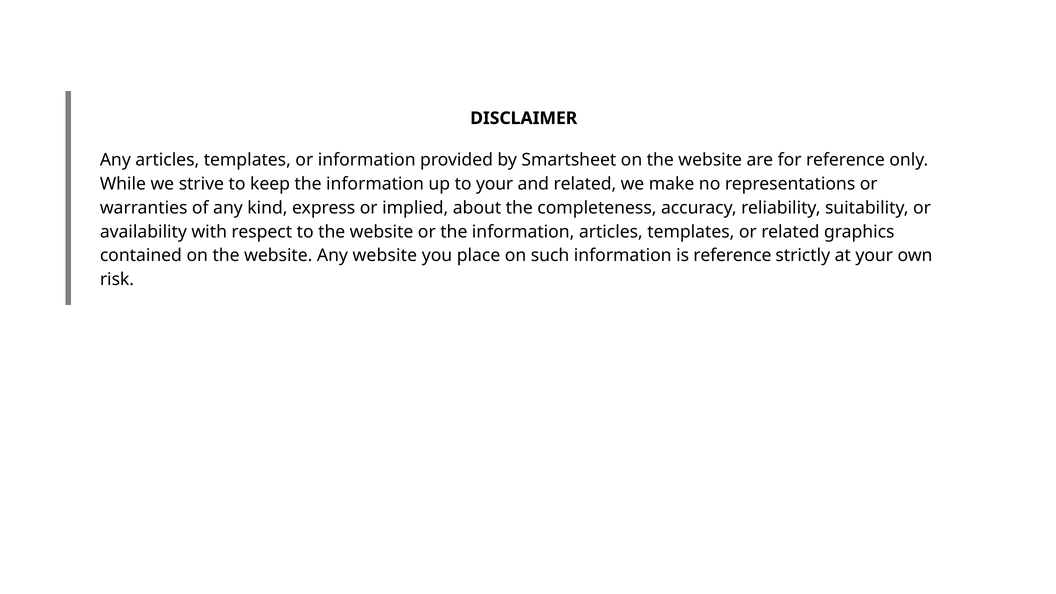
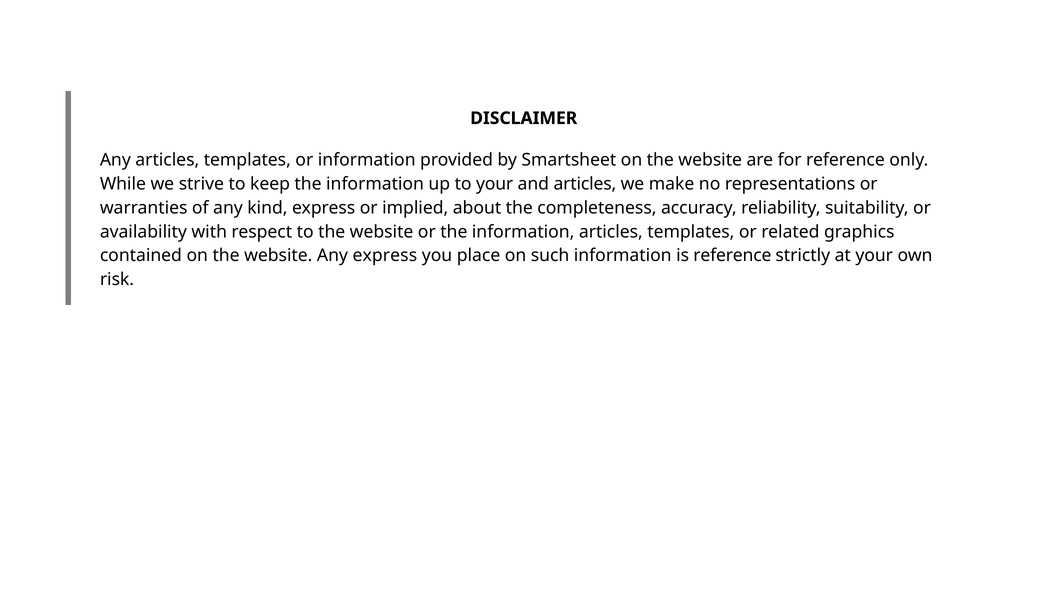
and related: related -> articles
Any website: website -> express
